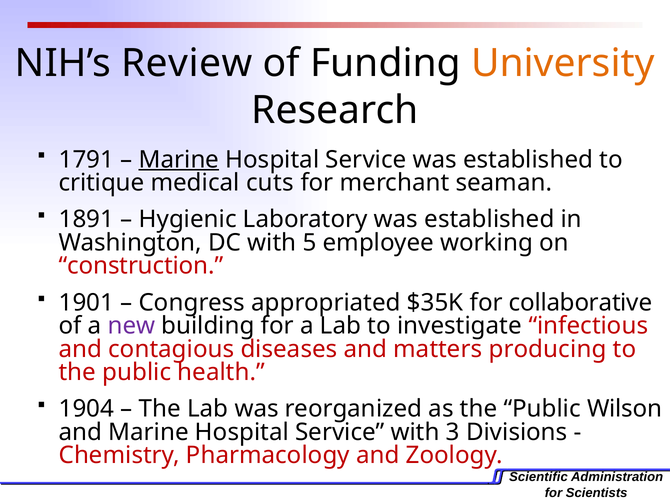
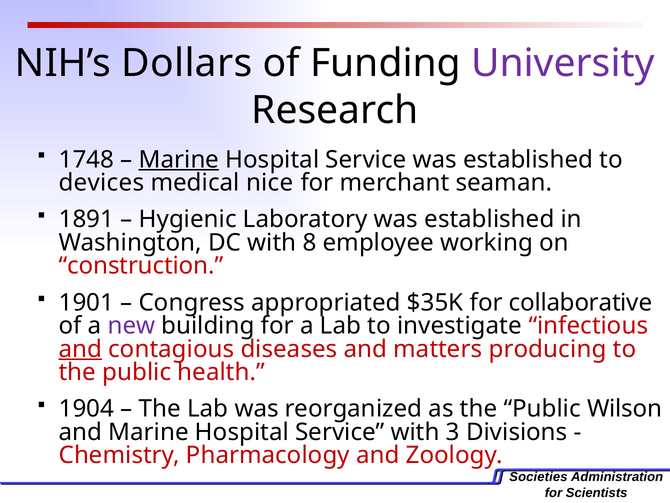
Review: Review -> Dollars
University colour: orange -> purple
1791: 1791 -> 1748
critique: critique -> devices
cuts: cuts -> nice
5: 5 -> 8
and at (80, 349) underline: none -> present
Scientific: Scientific -> Societies
